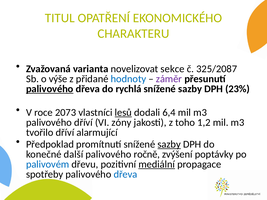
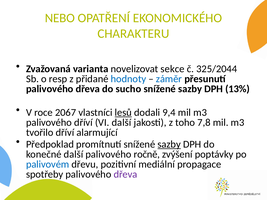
TITUL: TITUL -> NEBO
325/2087: 325/2087 -> 325/2044
výše: výše -> resp
záměr colour: purple -> blue
palivového at (50, 89) underline: present -> none
rychlá: rychlá -> sucho
23%: 23% -> 13%
2073: 2073 -> 2067
6,4: 6,4 -> 9,4
VI zóny: zóny -> další
1,2: 1,2 -> 7,8
mediální underline: present -> none
dřeva at (125, 174) colour: blue -> purple
